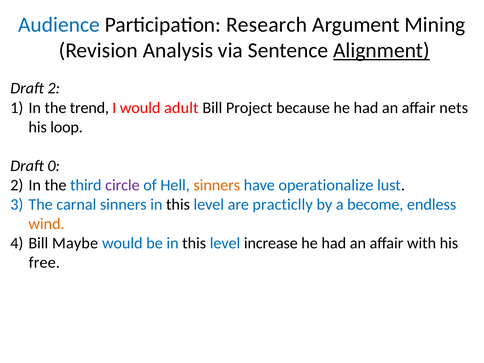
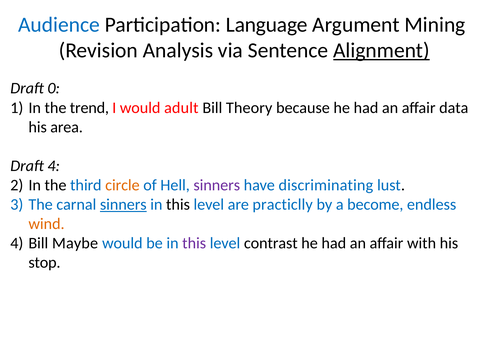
Research: Research -> Language
Draft 2: 2 -> 0
Project: Project -> Theory
nets: nets -> data
loop: loop -> area
Draft 0: 0 -> 4
circle colour: purple -> orange
sinners at (217, 185) colour: orange -> purple
operationalize: operationalize -> discriminating
sinners at (123, 204) underline: none -> present
this at (194, 243) colour: black -> purple
increase: increase -> contrast
free: free -> stop
